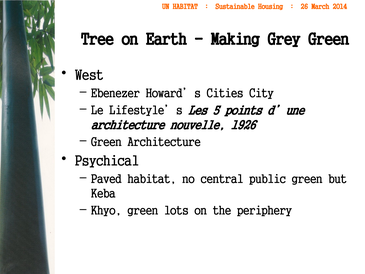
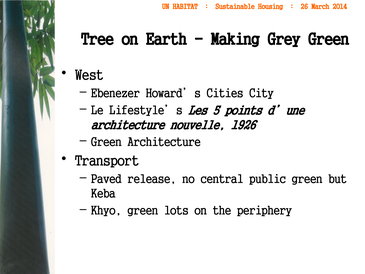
Psychical: Psychical -> Transport
Paved habitat: habitat -> release
